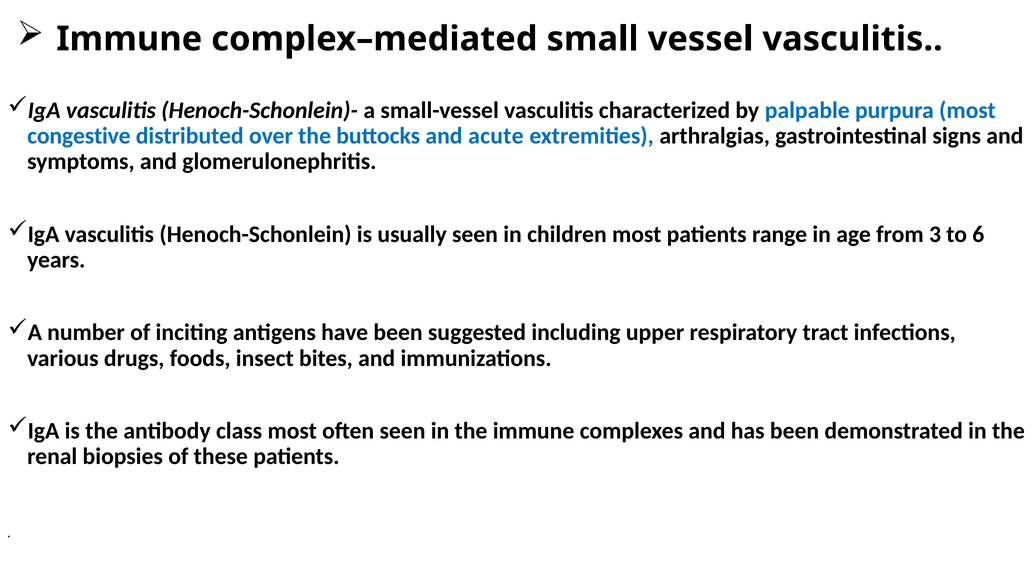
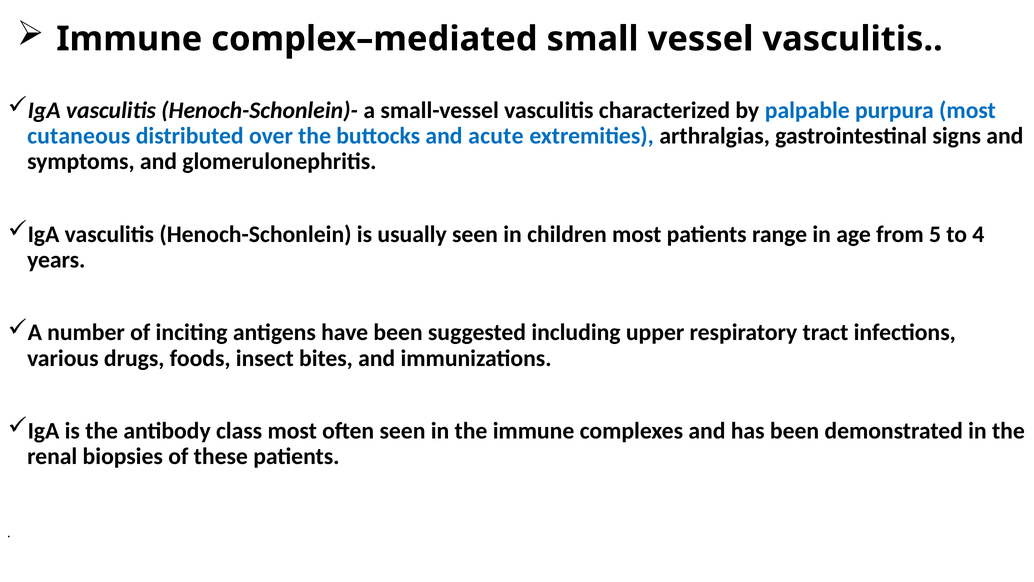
congestive: congestive -> cutaneous
3: 3 -> 5
6: 6 -> 4
